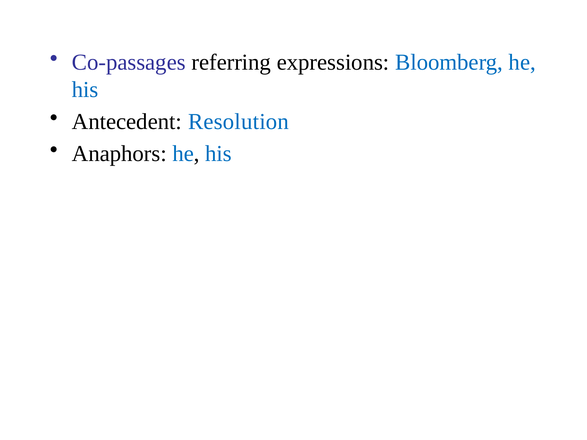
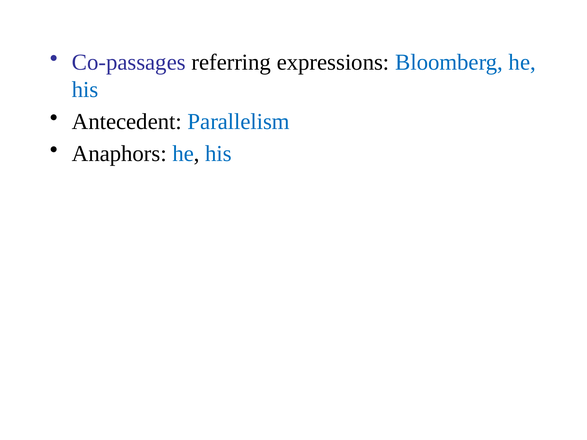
Resolution: Resolution -> Parallelism
